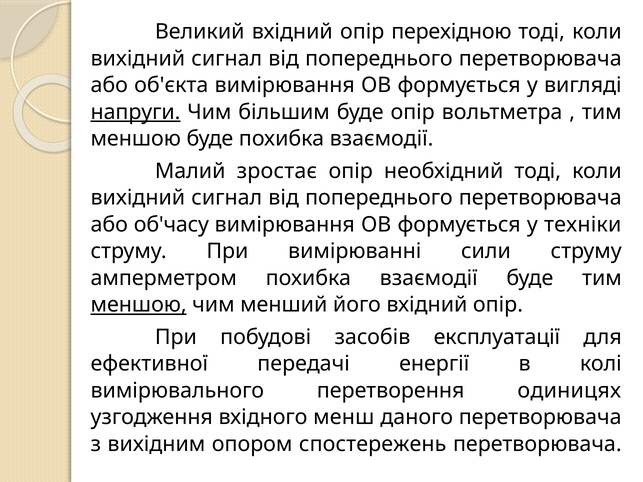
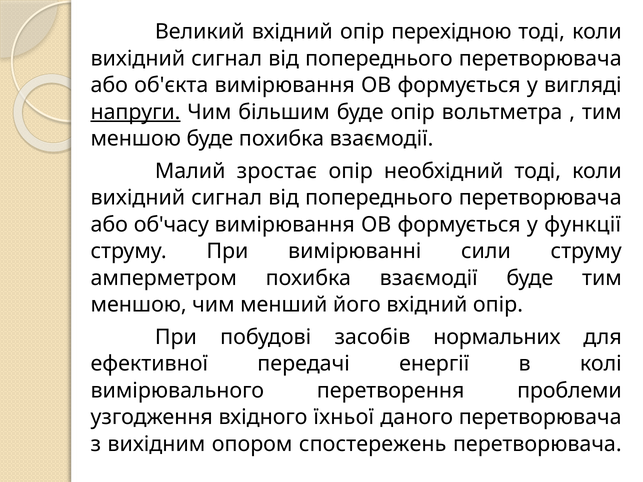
техніки: техніки -> функції
меншою at (139, 305) underline: present -> none
експлуатації: експлуатації -> нормальних
одиницях: одиницях -> проблеми
менш: менш -> їхньої
